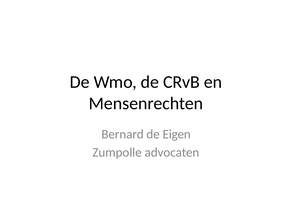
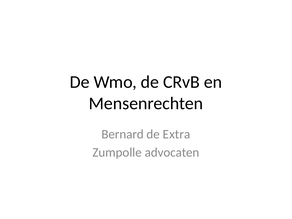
Eigen: Eigen -> Extra
